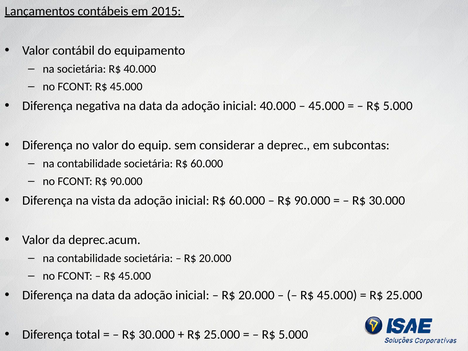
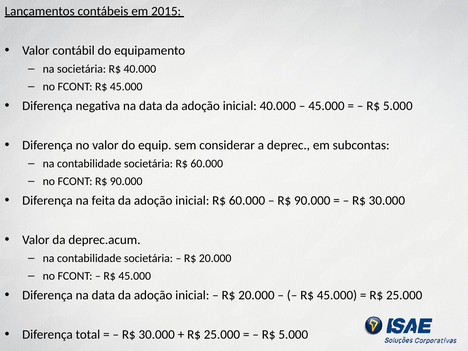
vista: vista -> feita
